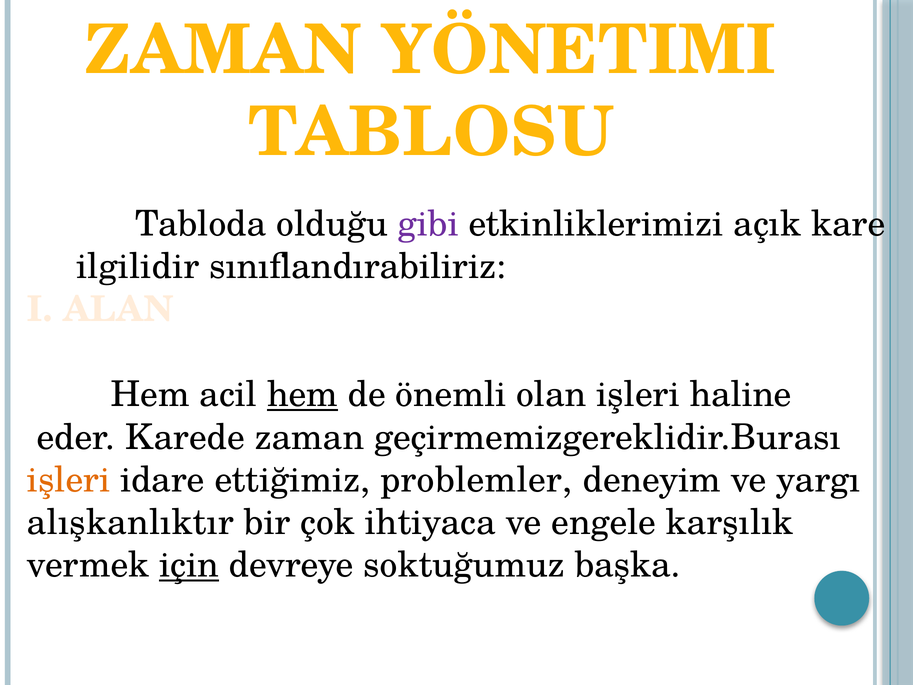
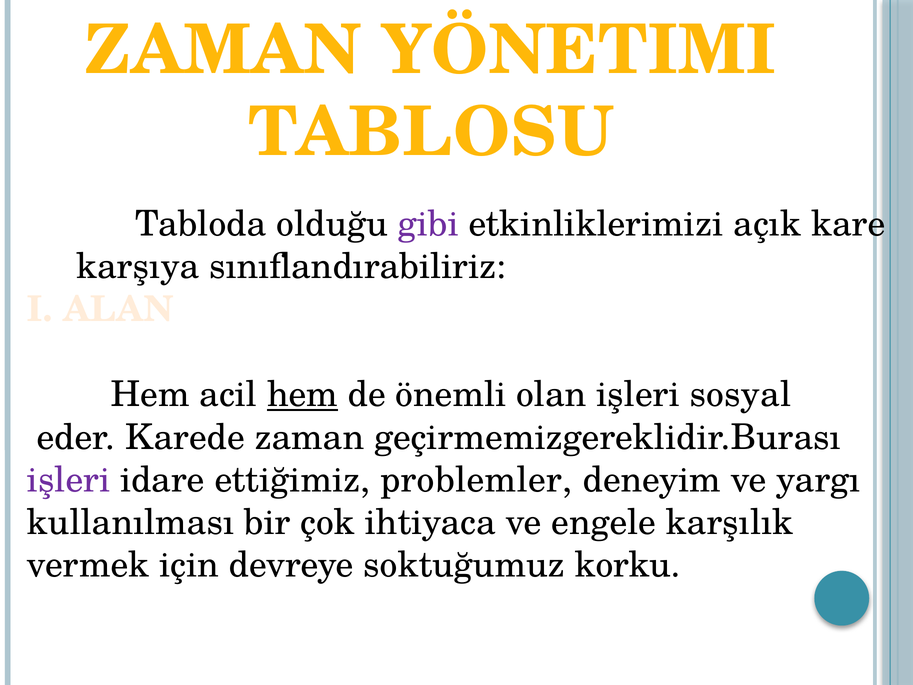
ilgilidir: ilgilidir -> karşıya
haline: haline -> sosyal
işleri at (69, 480) colour: orange -> purple
alışkanlıktır: alışkanlıktır -> kullanılması
için underline: present -> none
başka: başka -> korku
